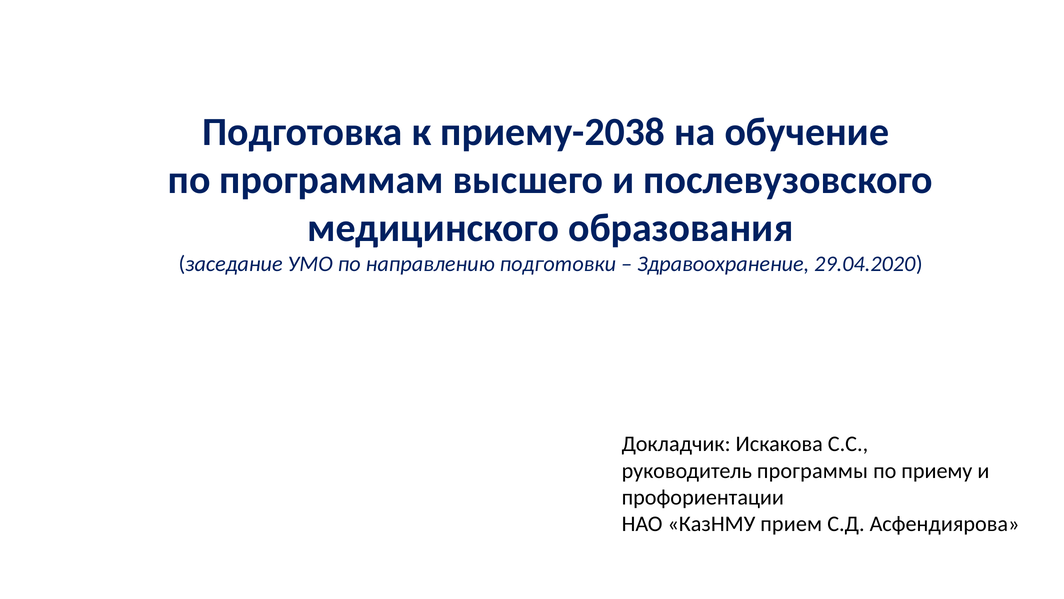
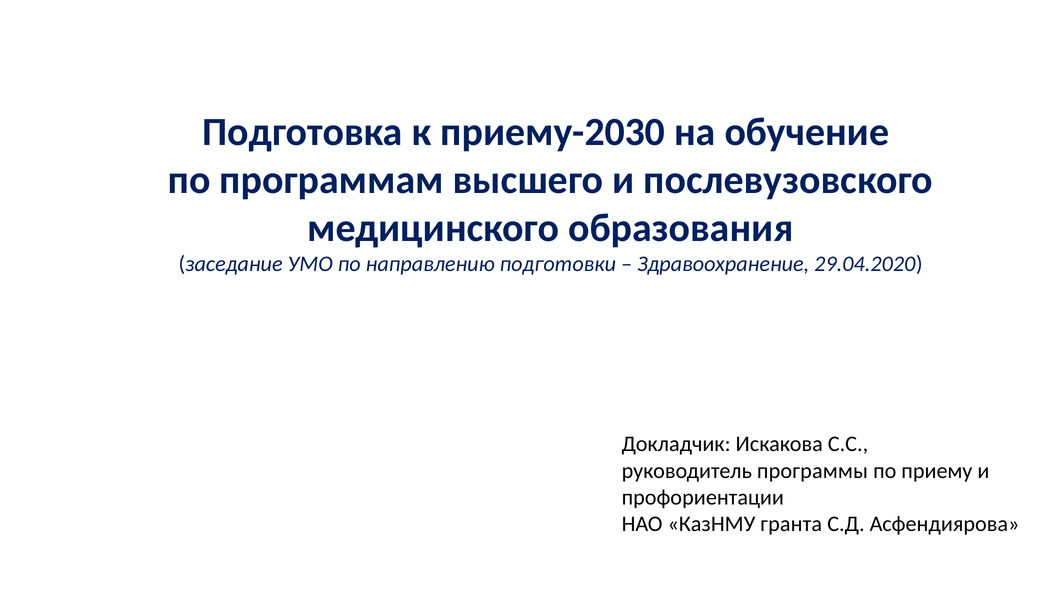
приему-2038: приему-2038 -> приему-2030
прием: прием -> гранта
